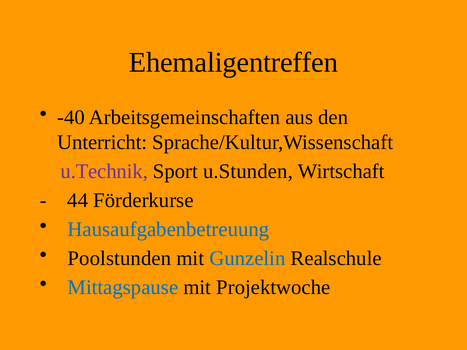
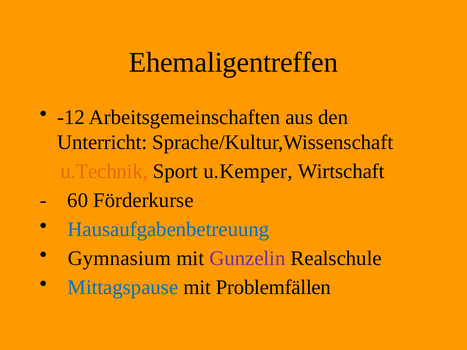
-40: -40 -> -12
u.Technik colour: purple -> orange
u.Stunden: u.Stunden -> u.Kemper
44: 44 -> 60
Poolstunden: Poolstunden -> Gymnasium
Gunzelin colour: blue -> purple
Projektwoche: Projektwoche -> Problemfällen
